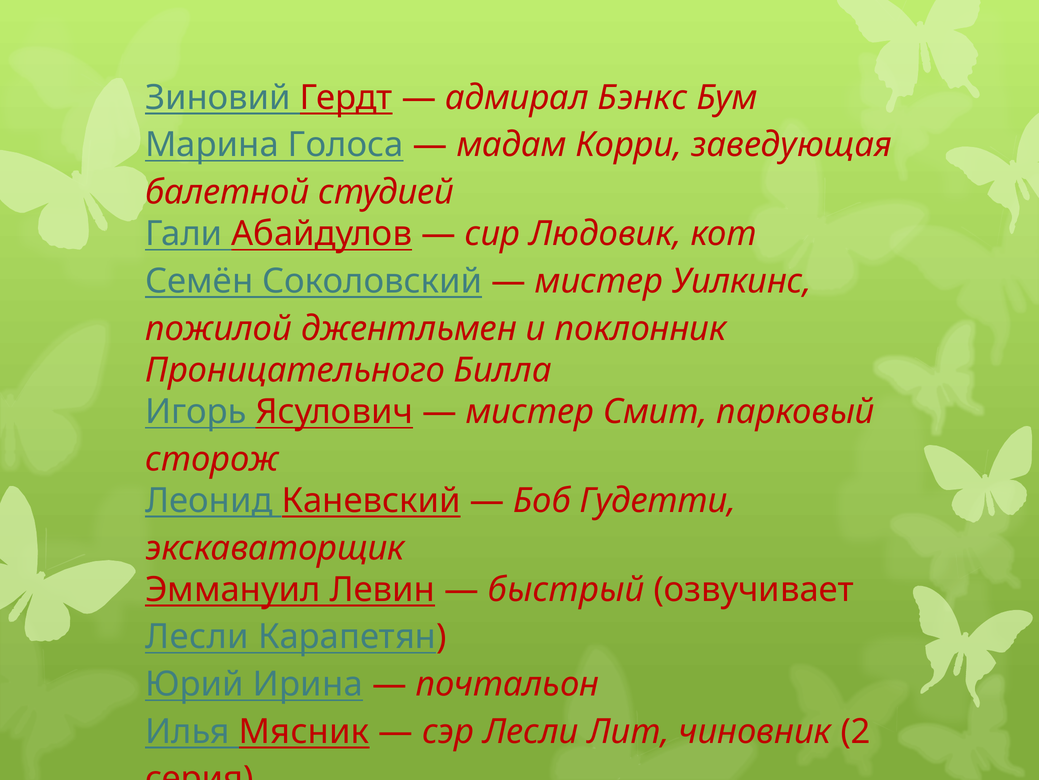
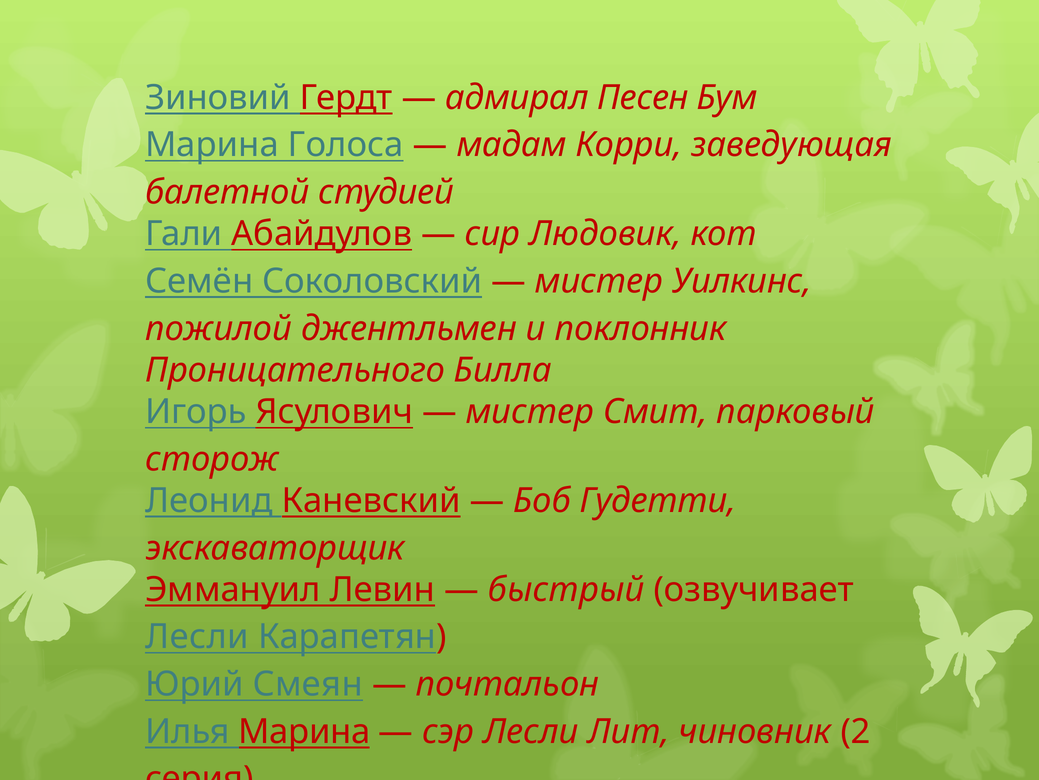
Бэнкс: Бэнкс -> Песен
Ирина: Ирина -> Смеян
Илья Мясник: Мясник -> Марина
